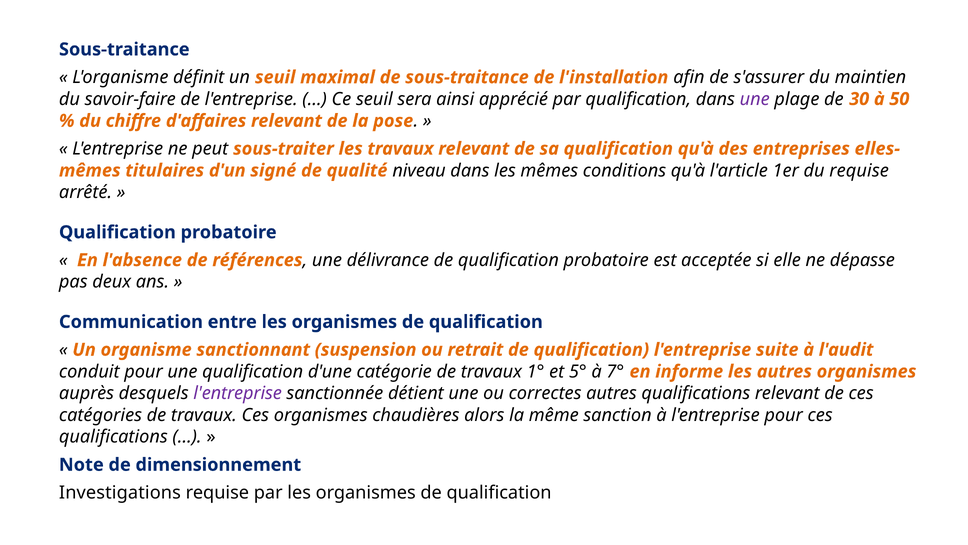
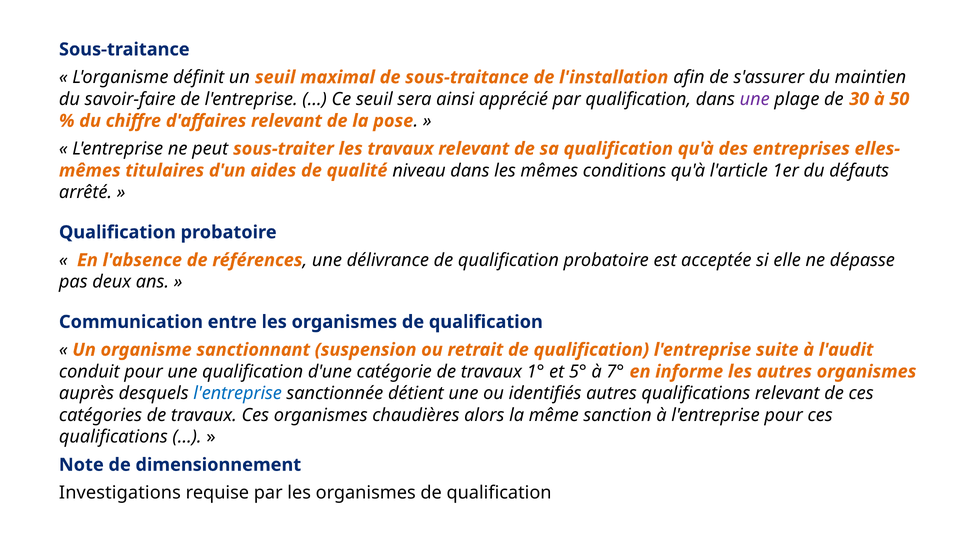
signé: signé -> aides
du requise: requise -> défauts
l'entreprise at (238, 393) colour: purple -> blue
correctes: correctes -> identifiés
